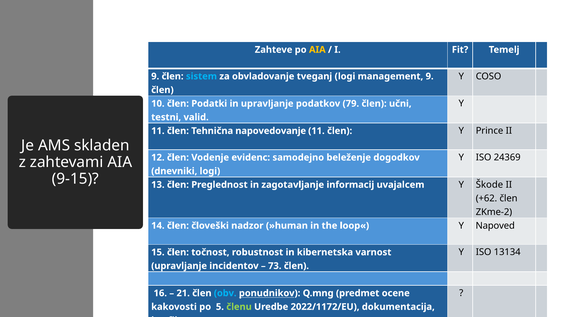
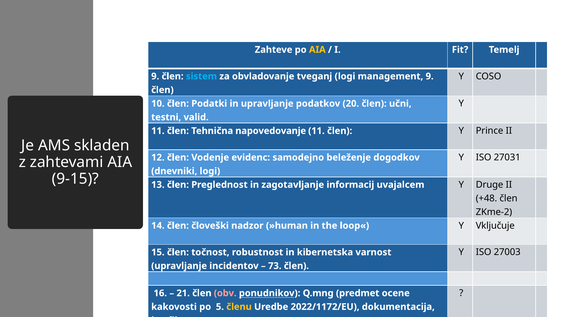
79: 79 -> 20
24369: 24369 -> 27031
Škode: Škode -> Druge
+62: +62 -> +48
Napoved: Napoved -> Vključuje
13134: 13134 -> 27003
obv colour: light blue -> pink
členu colour: light green -> yellow
